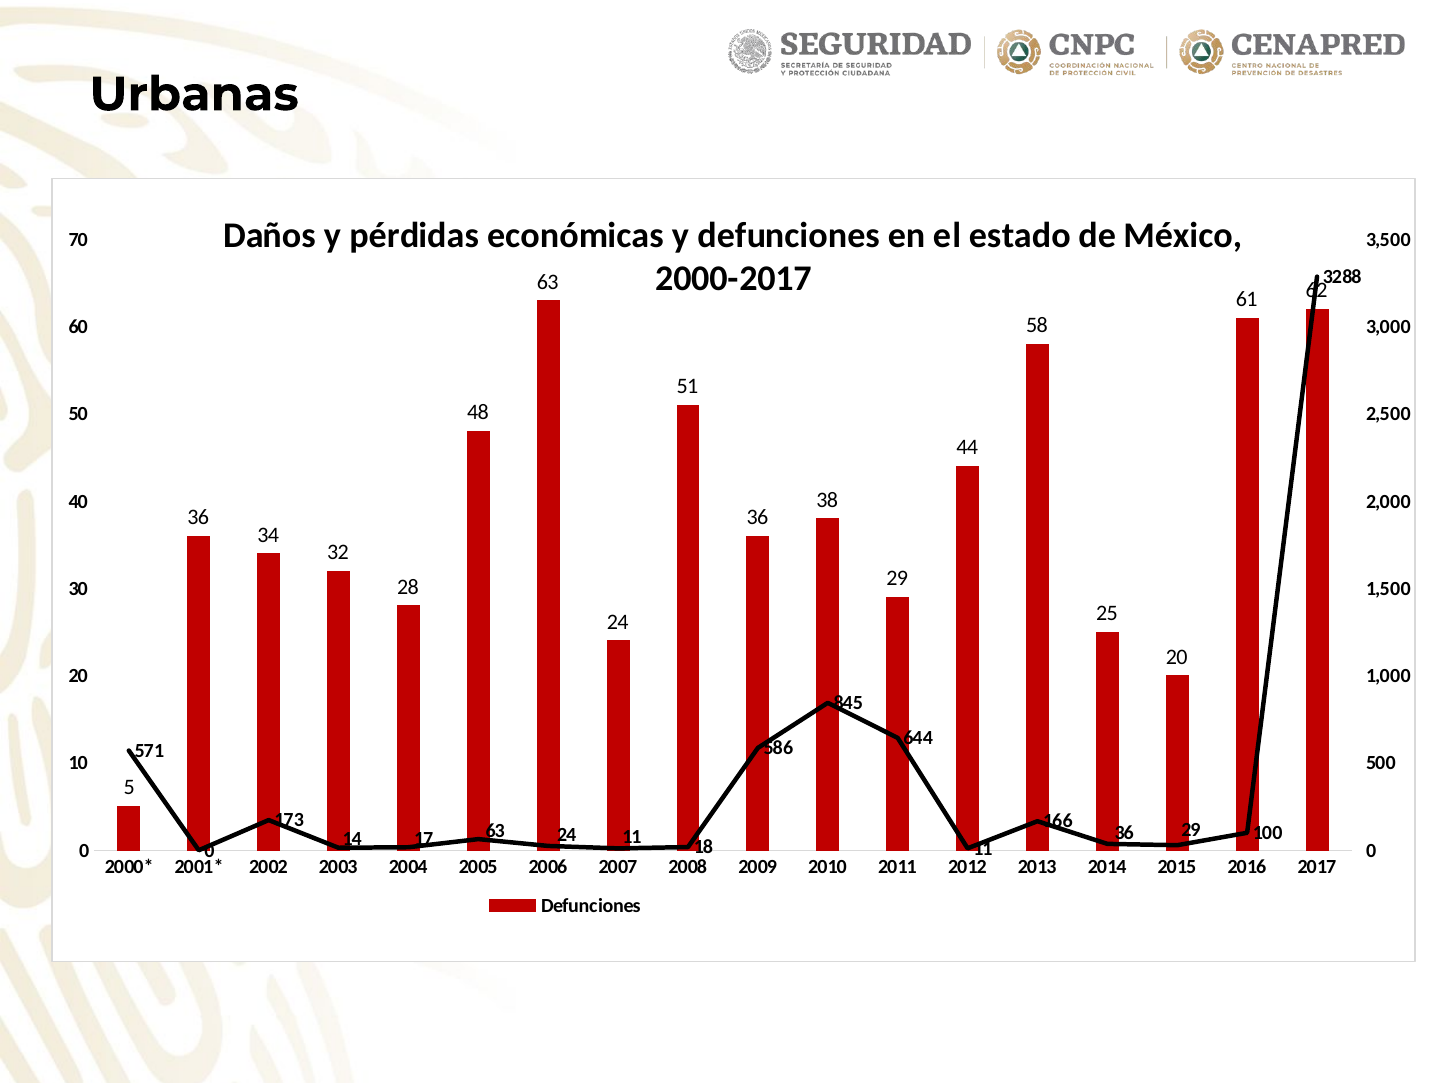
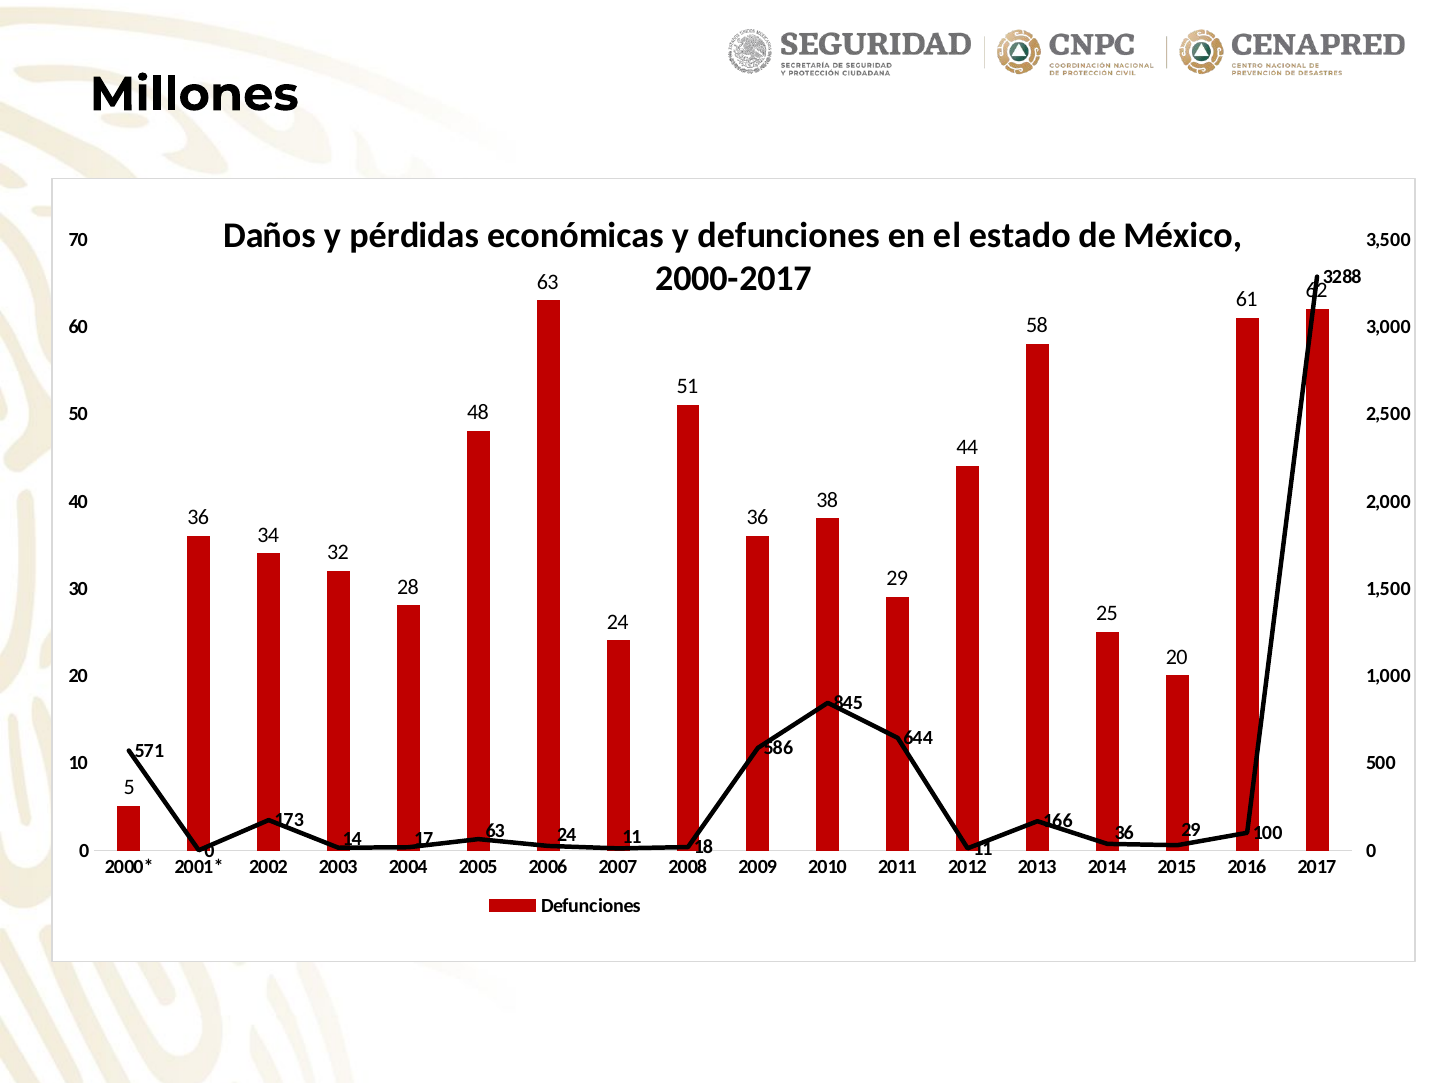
Urbanas: Urbanas -> Millones
